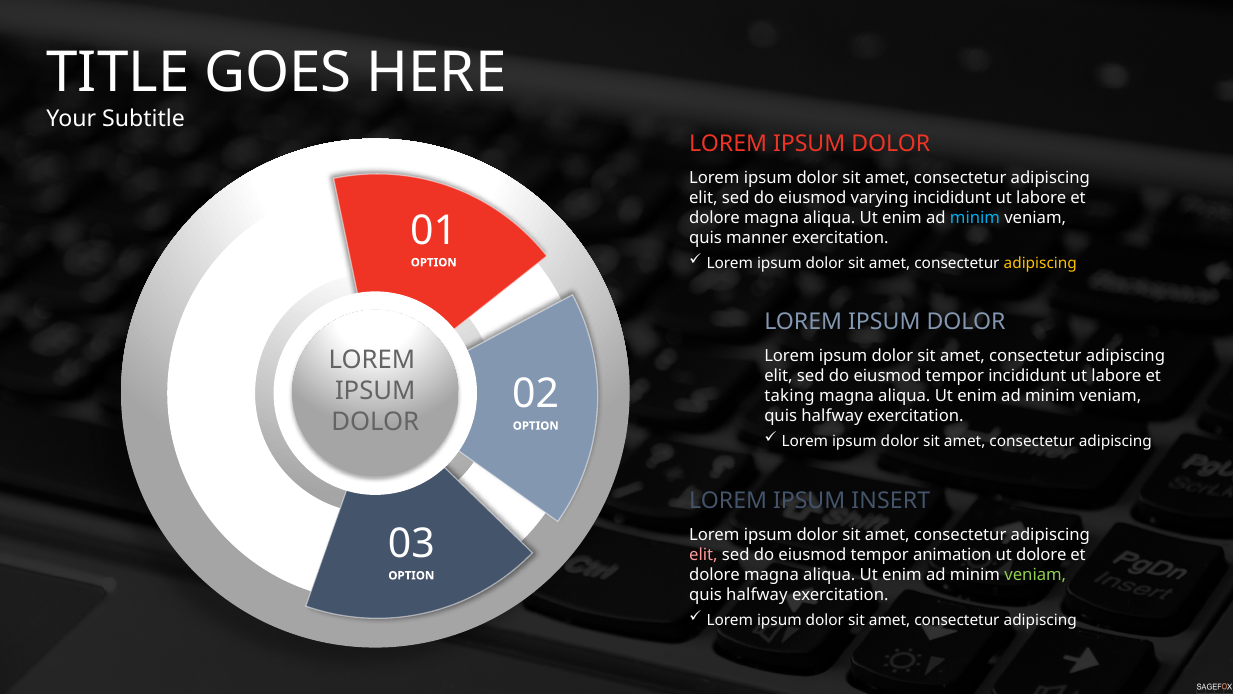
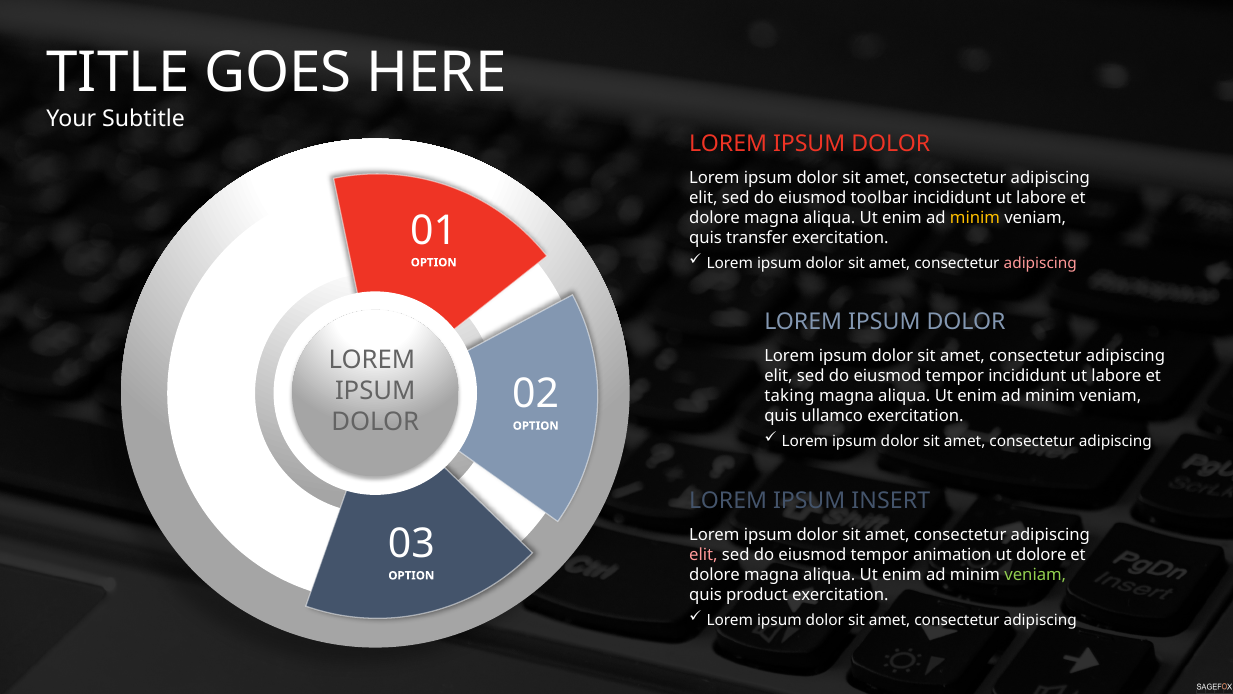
varying: varying -> toolbar
minim at (975, 218) colour: light blue -> yellow
manner: manner -> transfer
adipiscing at (1040, 263) colour: yellow -> pink
halfway at (832, 416): halfway -> ullamco
halfway at (757, 595): halfway -> product
